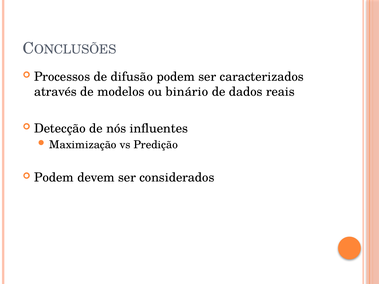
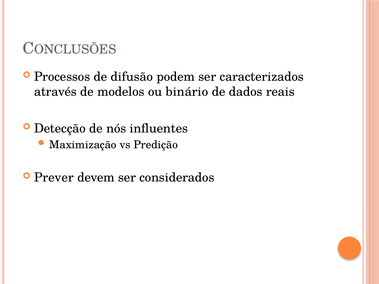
Podem at (54, 178): Podem -> Prever
